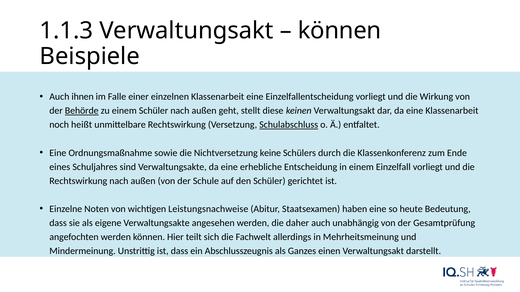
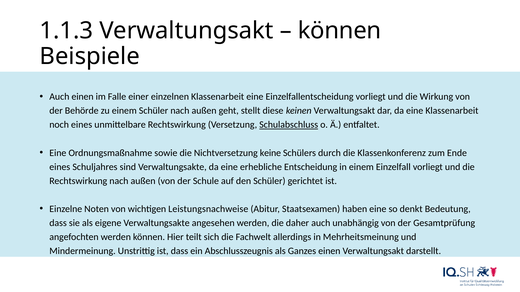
Auch ihnen: ihnen -> einen
Behörde underline: present -> none
noch heißt: heißt -> eines
heute: heute -> denkt
